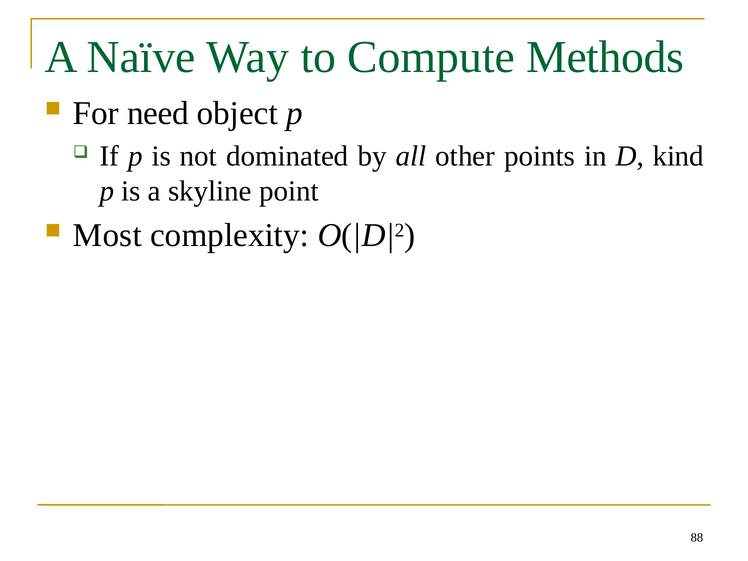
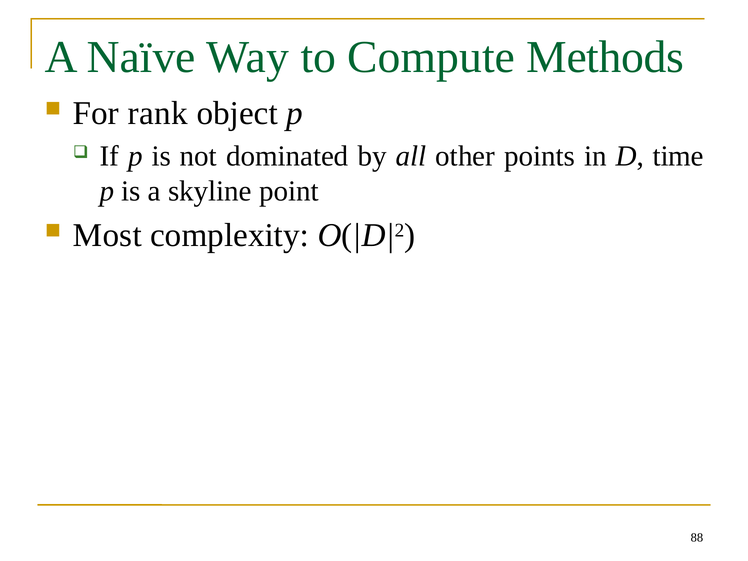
need: need -> rank
kind: kind -> time
